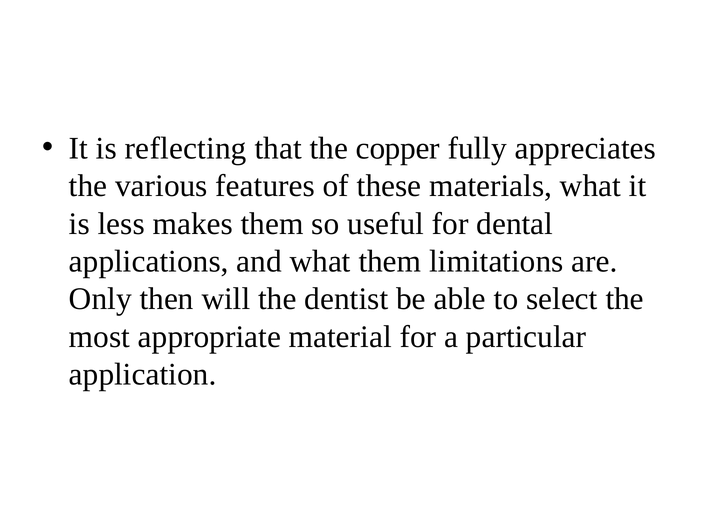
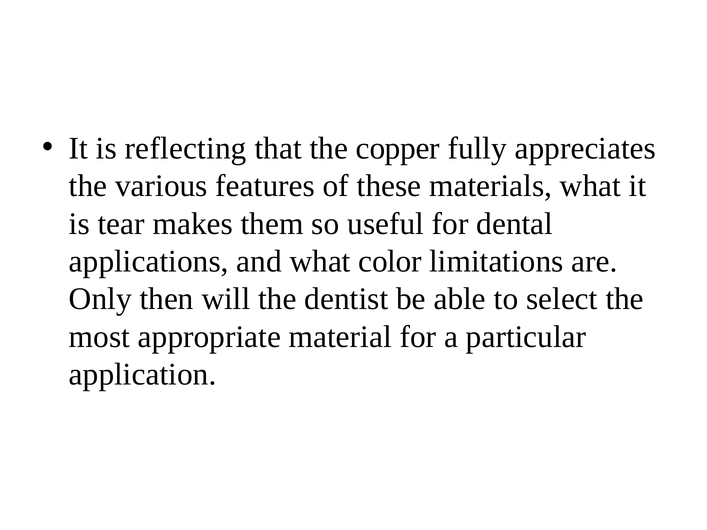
less: less -> tear
what them: them -> color
